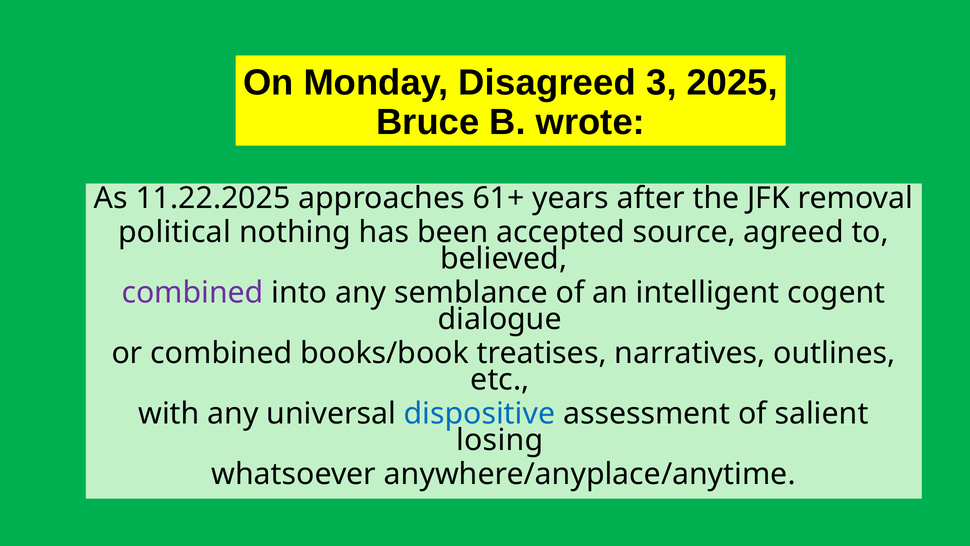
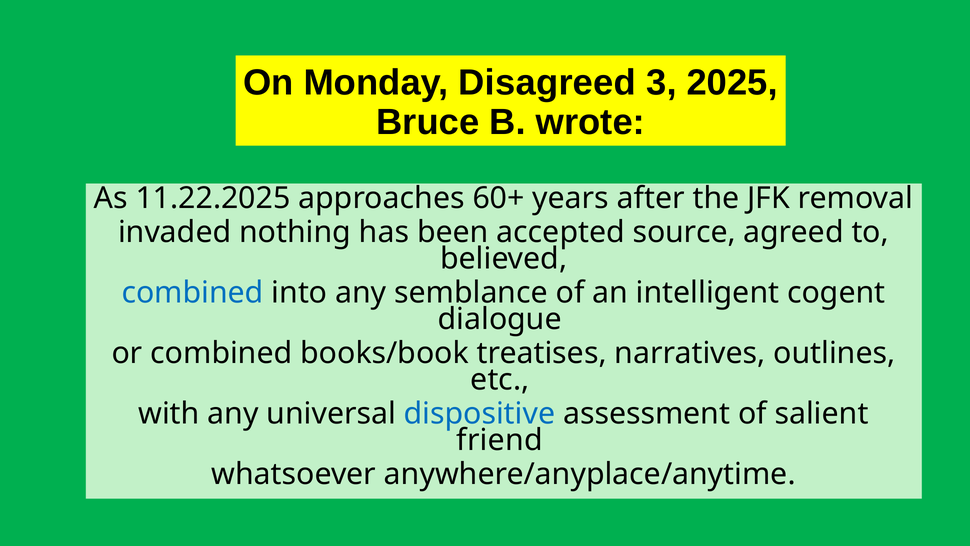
61+: 61+ -> 60+
political: political -> invaded
combined at (193, 293) colour: purple -> blue
losing: losing -> friend
